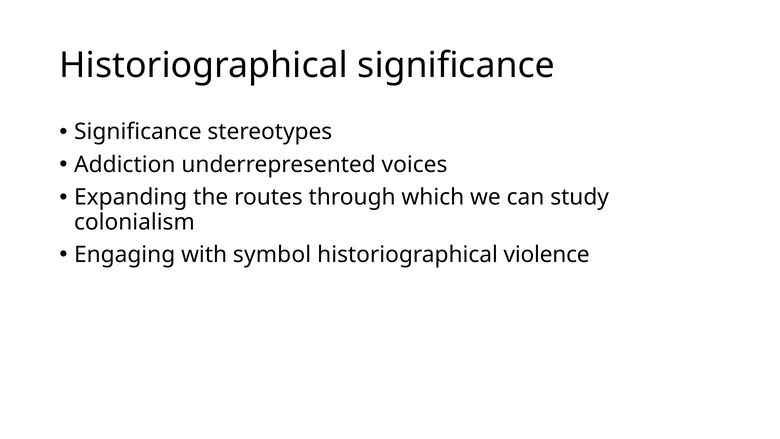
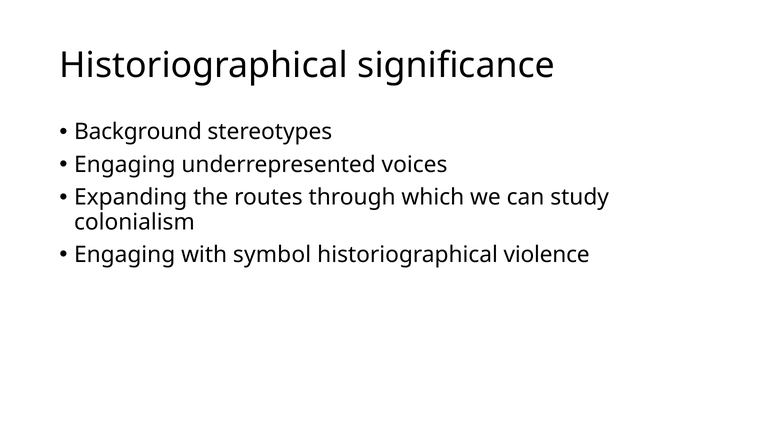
Significance at (138, 132): Significance -> Background
Addiction at (125, 165): Addiction -> Engaging
